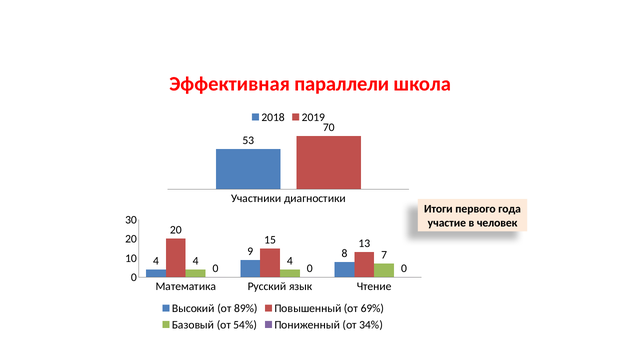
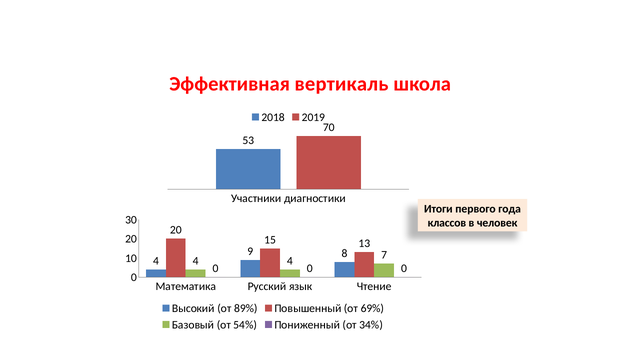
параллели: параллели -> вертикаль
участие: участие -> классов
